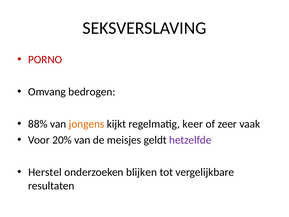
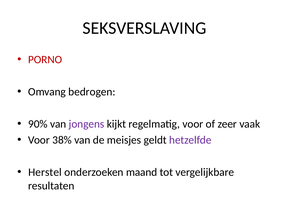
88%: 88% -> 90%
jongens colour: orange -> purple
regelmatig keer: keer -> voor
20%: 20% -> 38%
blijken: blijken -> maand
